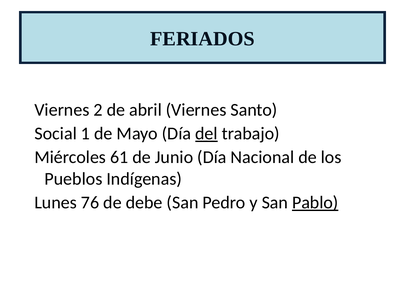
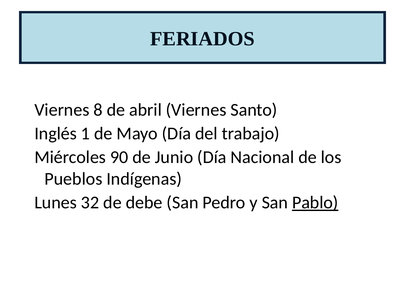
2: 2 -> 8
Social: Social -> Inglés
del underline: present -> none
61: 61 -> 90
76: 76 -> 32
